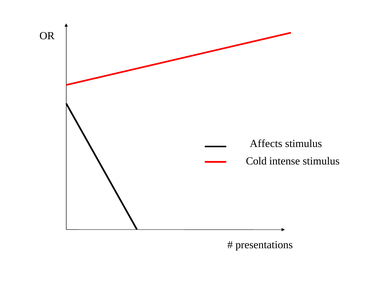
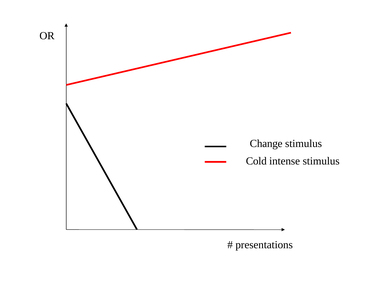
Affects: Affects -> Change
